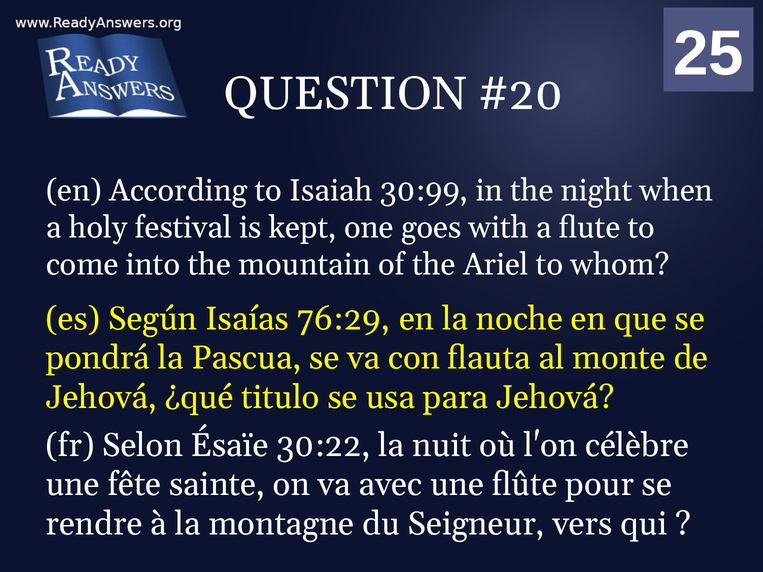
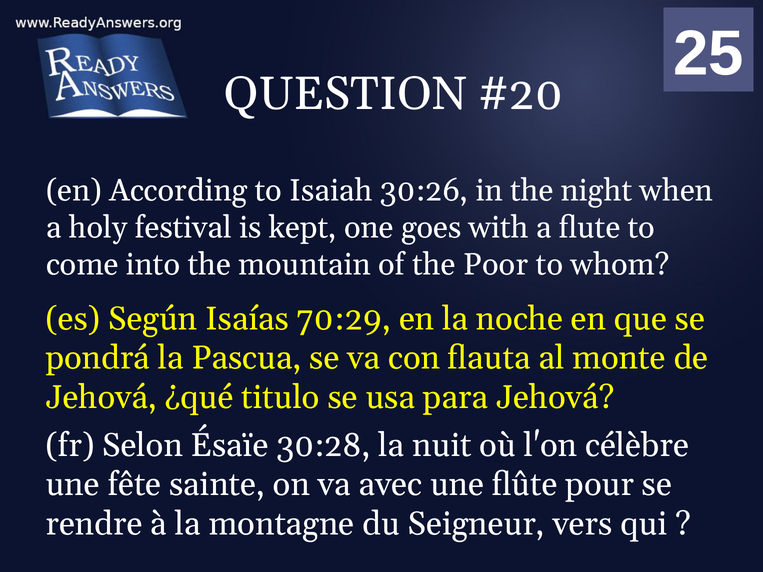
30:99: 30:99 -> 30:26
Ariel: Ariel -> Poor
76:29: 76:29 -> 70:29
30:22: 30:22 -> 30:28
